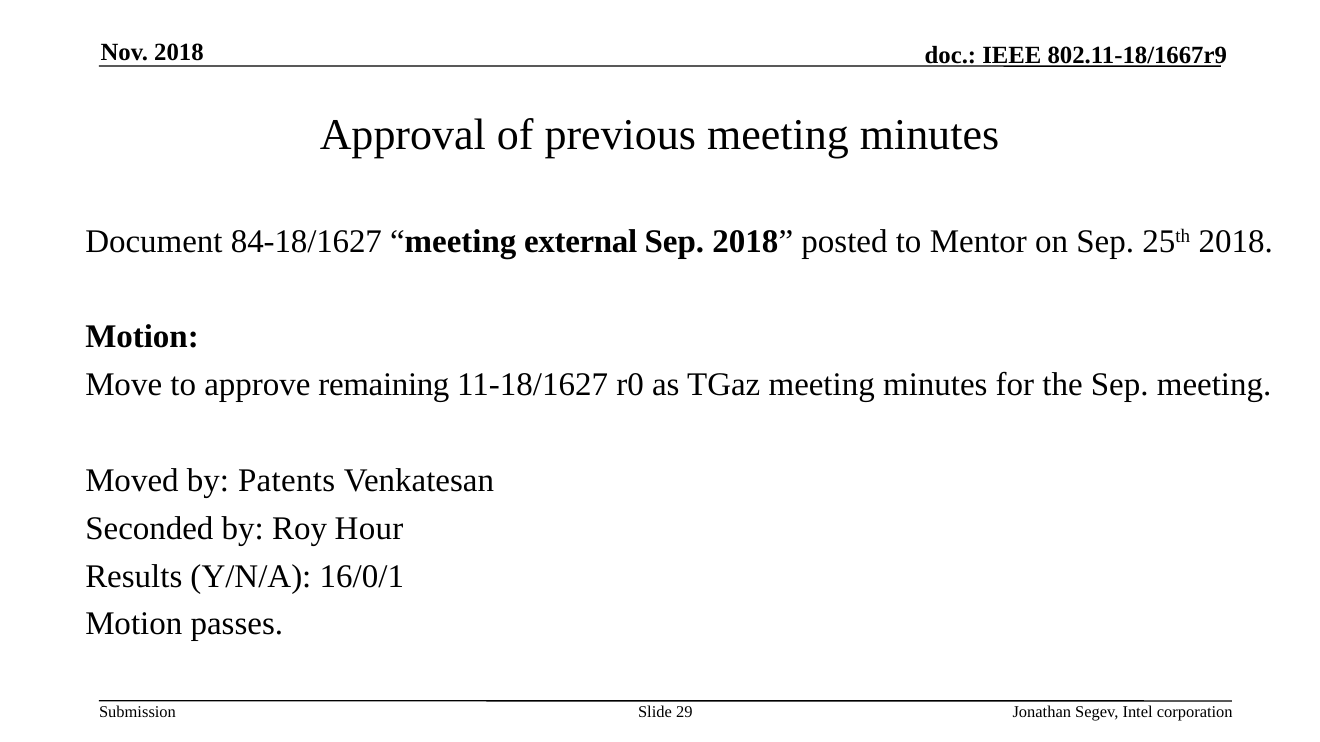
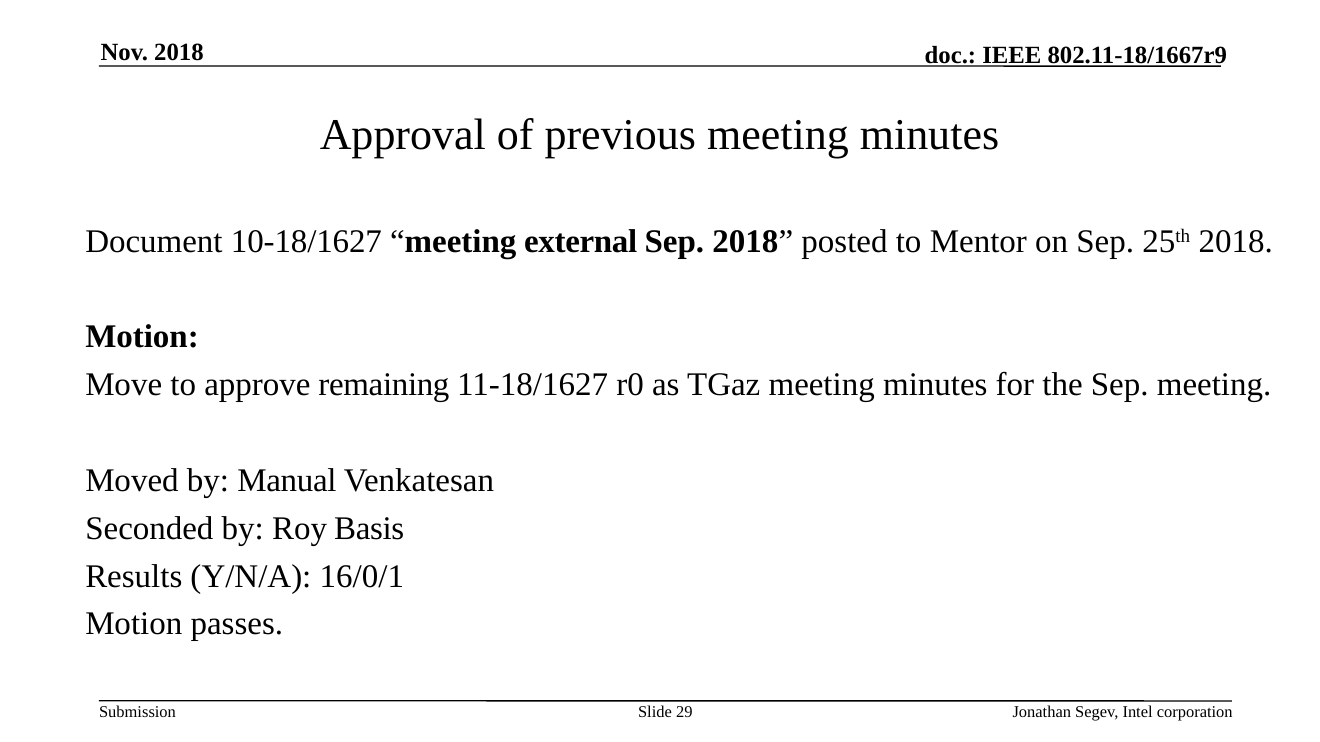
84-18/1627: 84-18/1627 -> 10-18/1627
Patents: Patents -> Manual
Hour: Hour -> Basis
